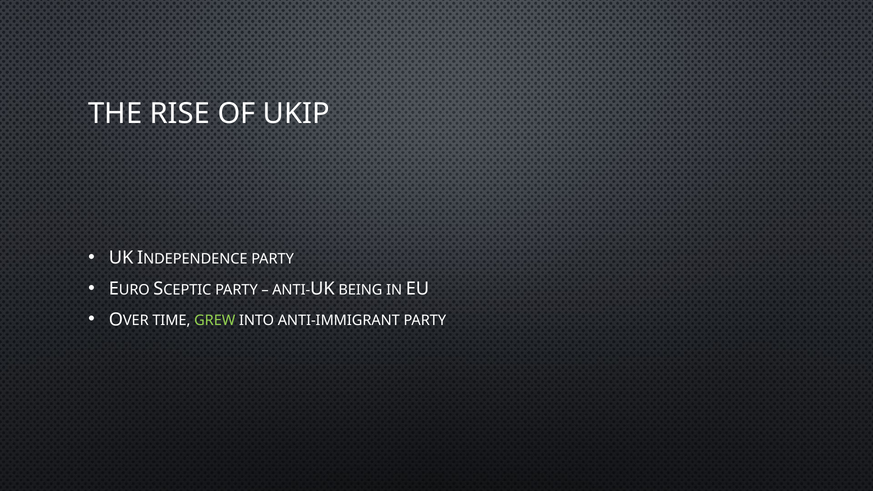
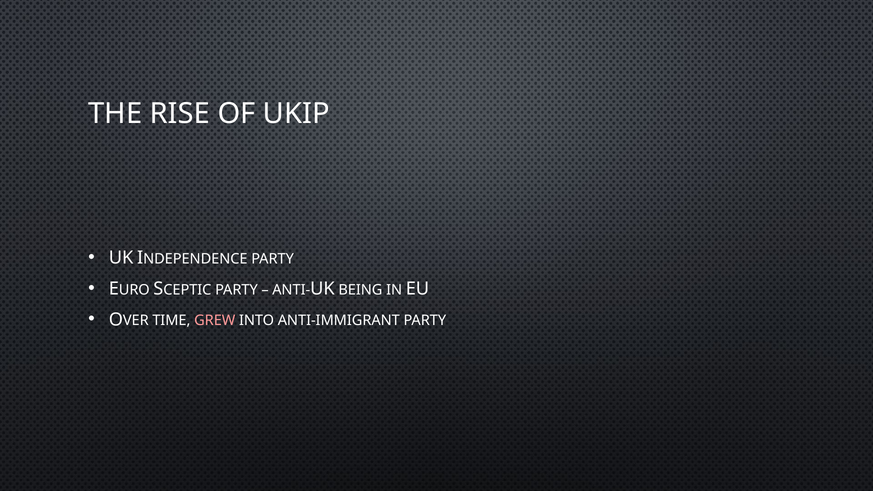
GREW colour: light green -> pink
